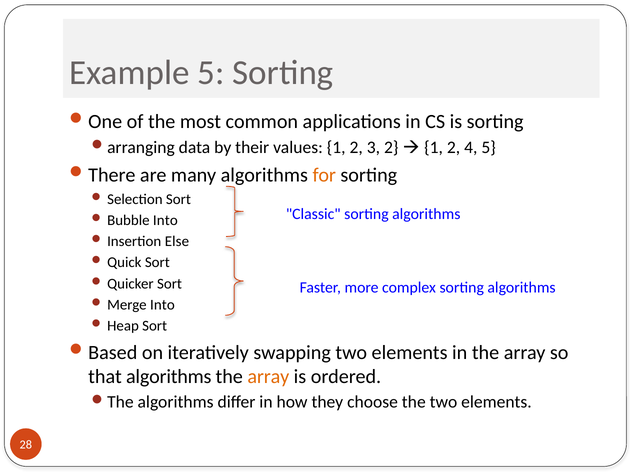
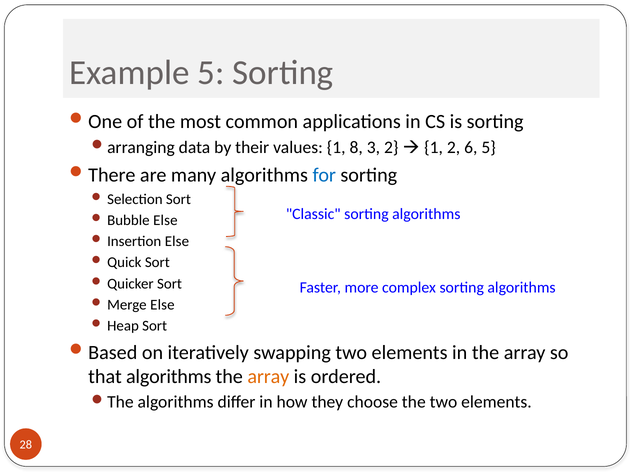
values 1 2: 2 -> 8
4: 4 -> 6
for colour: orange -> blue
Bubble Into: Into -> Else
Merge Into: Into -> Else
